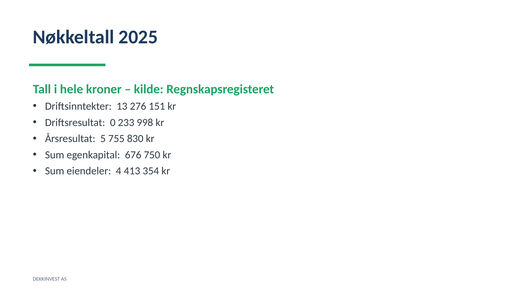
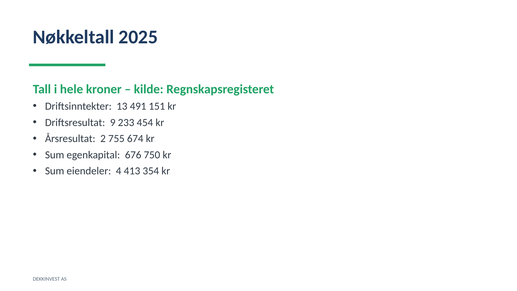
276: 276 -> 491
0: 0 -> 9
998: 998 -> 454
5: 5 -> 2
830: 830 -> 674
